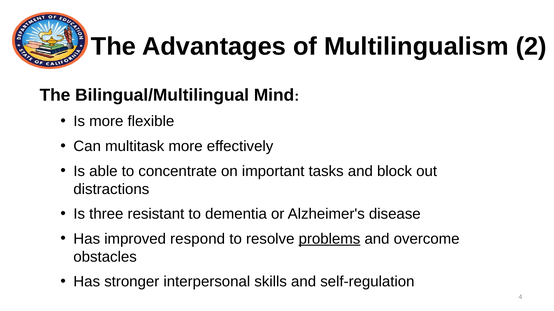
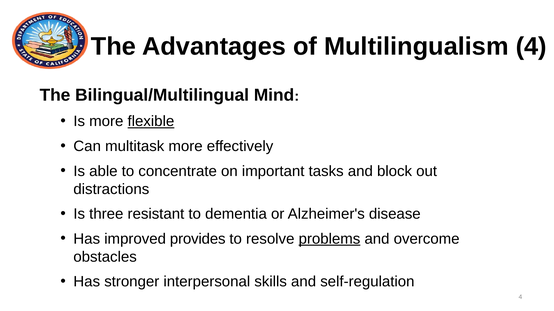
Multilingualism 2: 2 -> 4
flexible underline: none -> present
respond: respond -> provides
